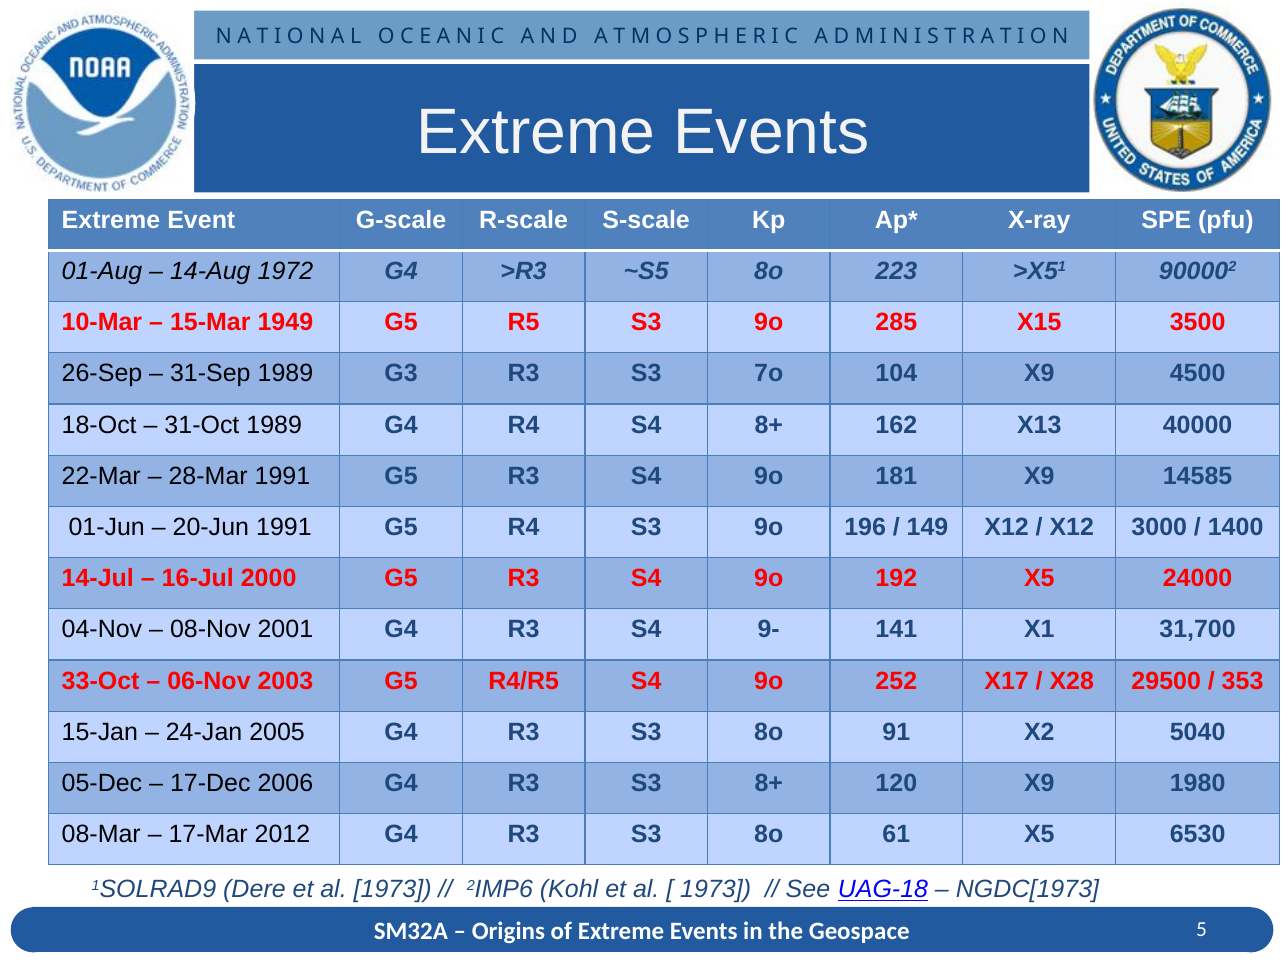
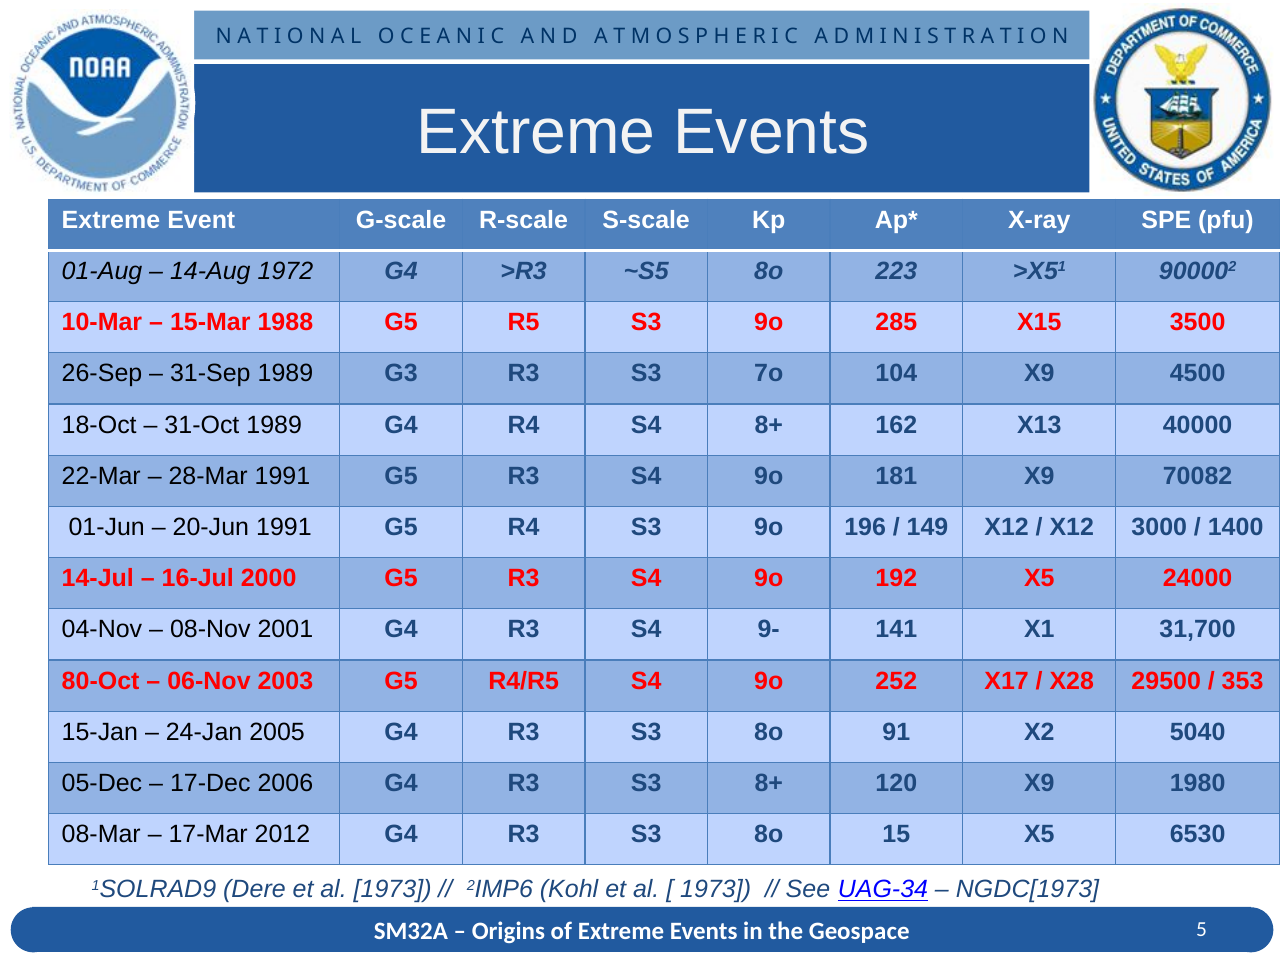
1949: 1949 -> 1988
14585: 14585 -> 70082
33-Oct: 33-Oct -> 80-Oct
61: 61 -> 15
UAG-18: UAG-18 -> UAG-34
